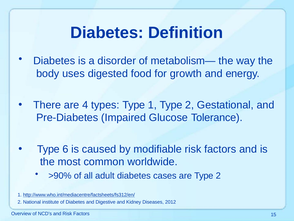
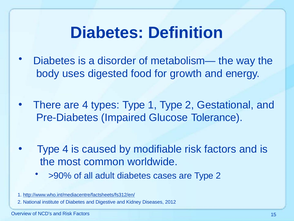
Type 6: 6 -> 4
